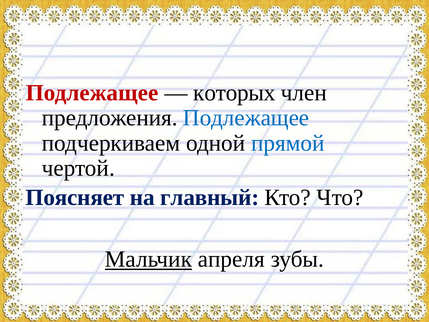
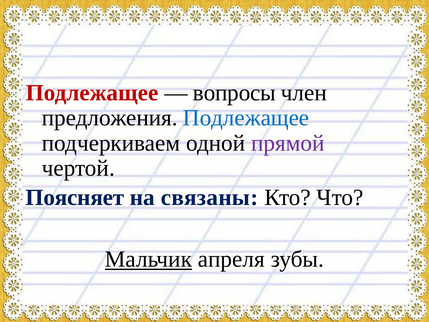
которых: которых -> вопросы
прямой colour: blue -> purple
главный: главный -> связаны
